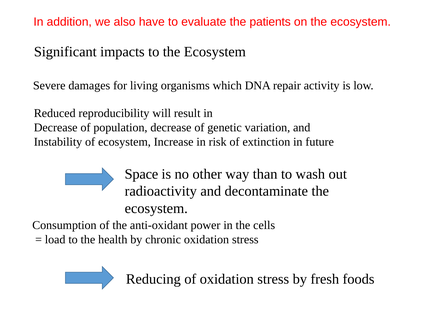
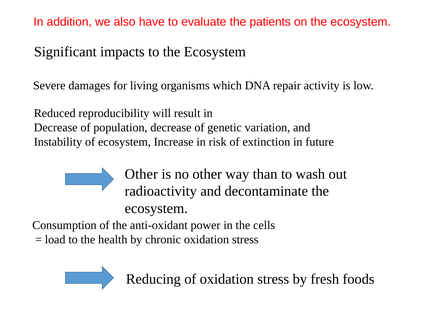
Space at (141, 174): Space -> Other
